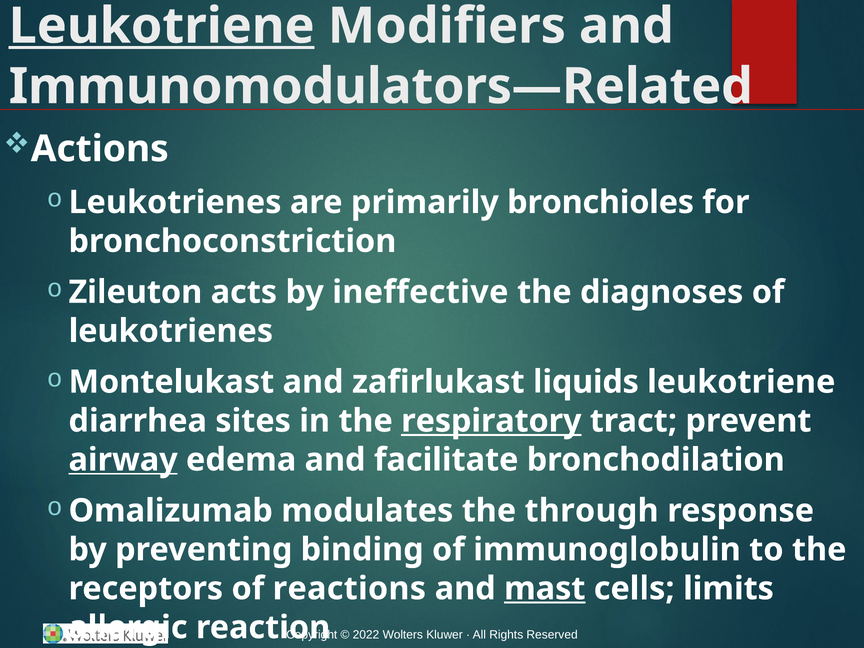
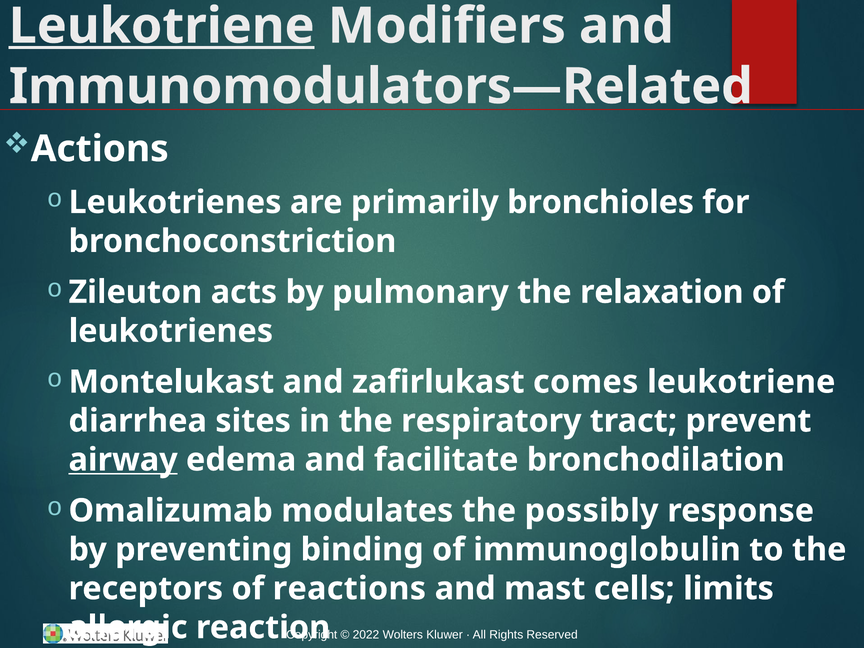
ineffective: ineffective -> pulmonary
diagnoses: diagnoses -> relaxation
liquids: liquids -> comes
respiratory underline: present -> none
through: through -> possibly
mast underline: present -> none
